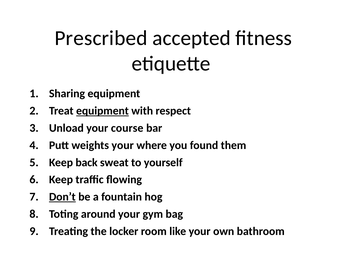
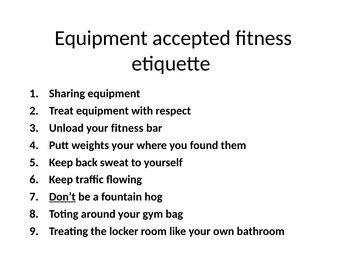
Prescribed at (101, 38): Prescribed -> Equipment
equipment at (102, 111) underline: present -> none
your course: course -> fitness
